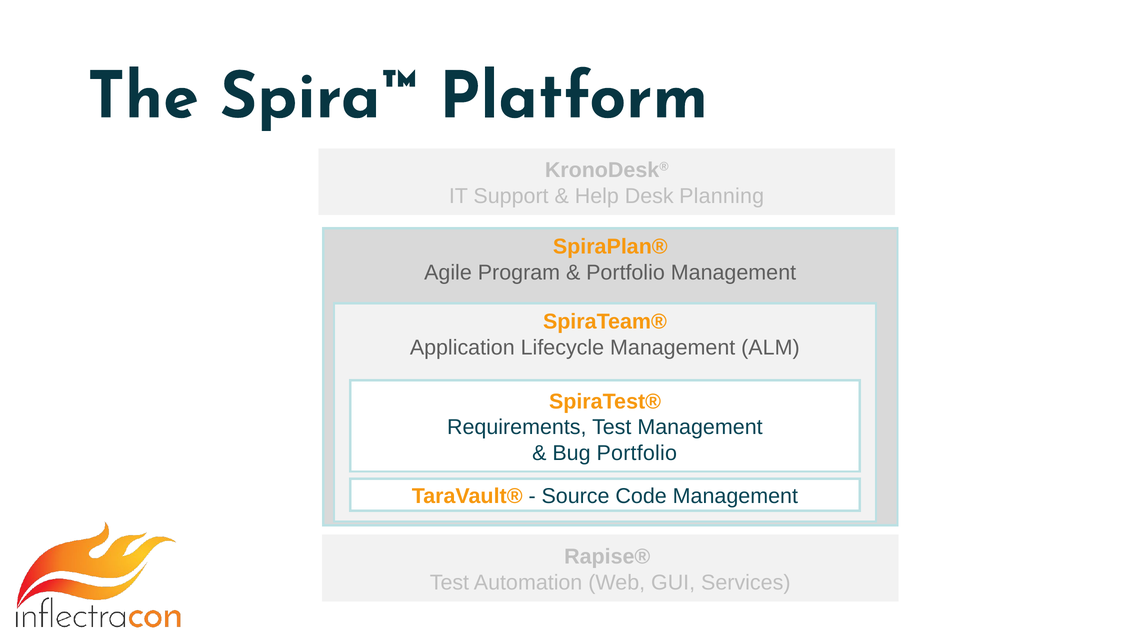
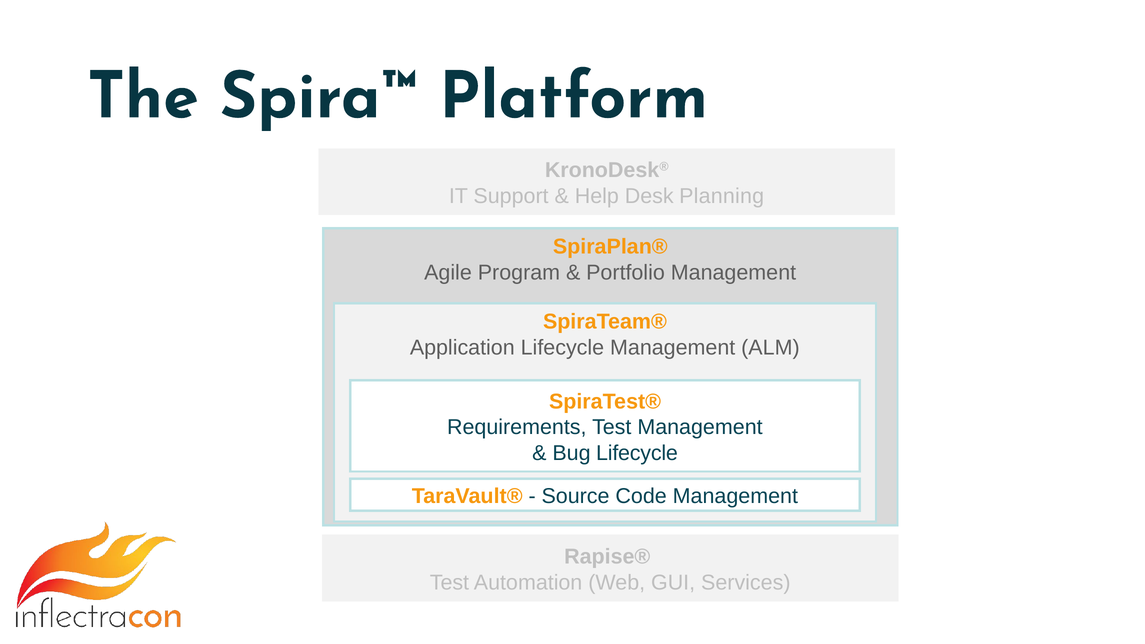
Bug Portfolio: Portfolio -> Lifecycle
